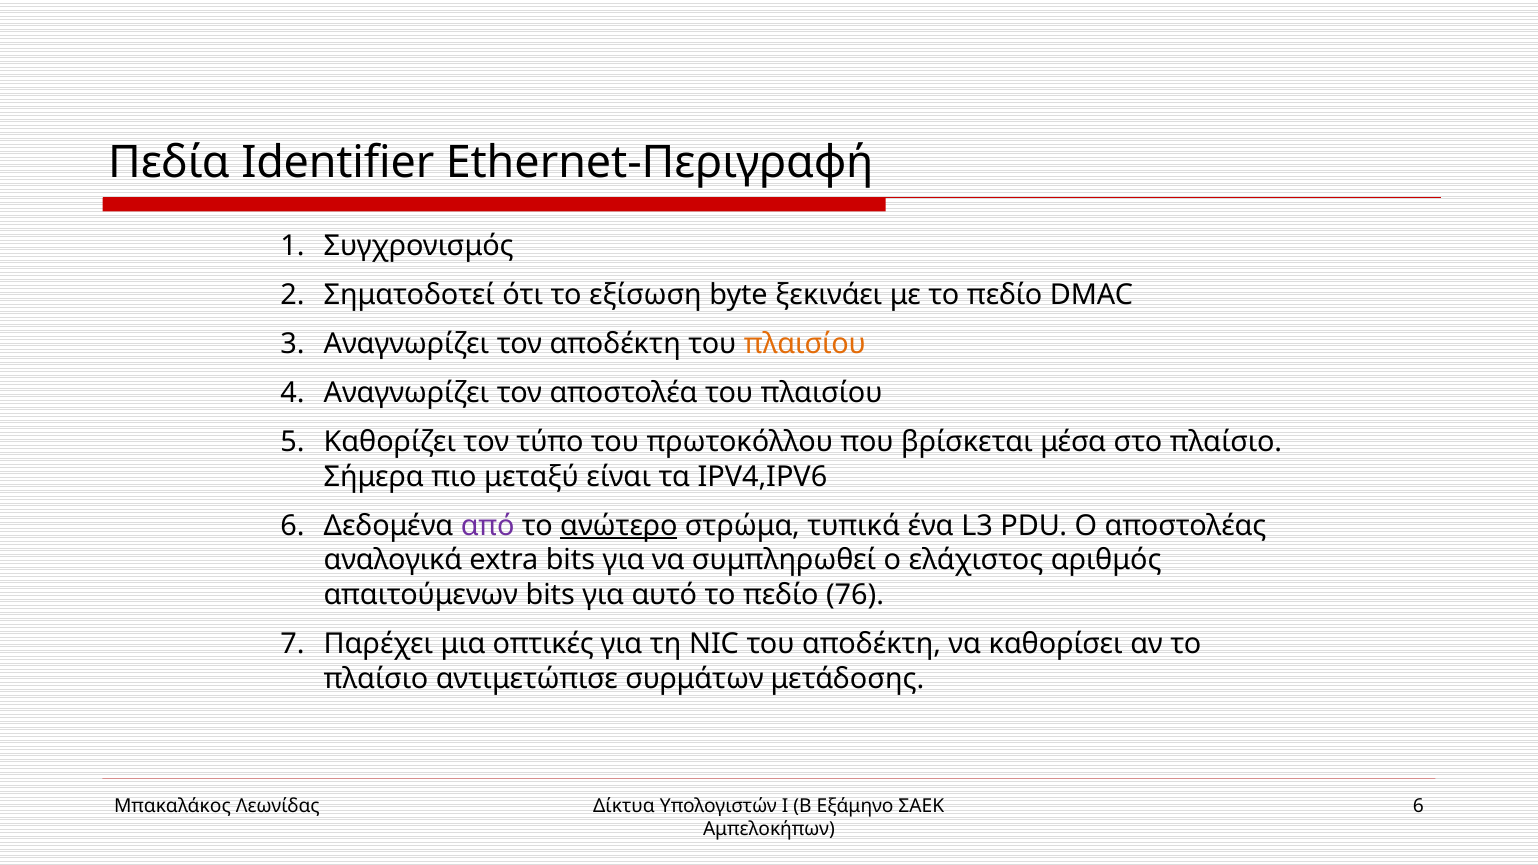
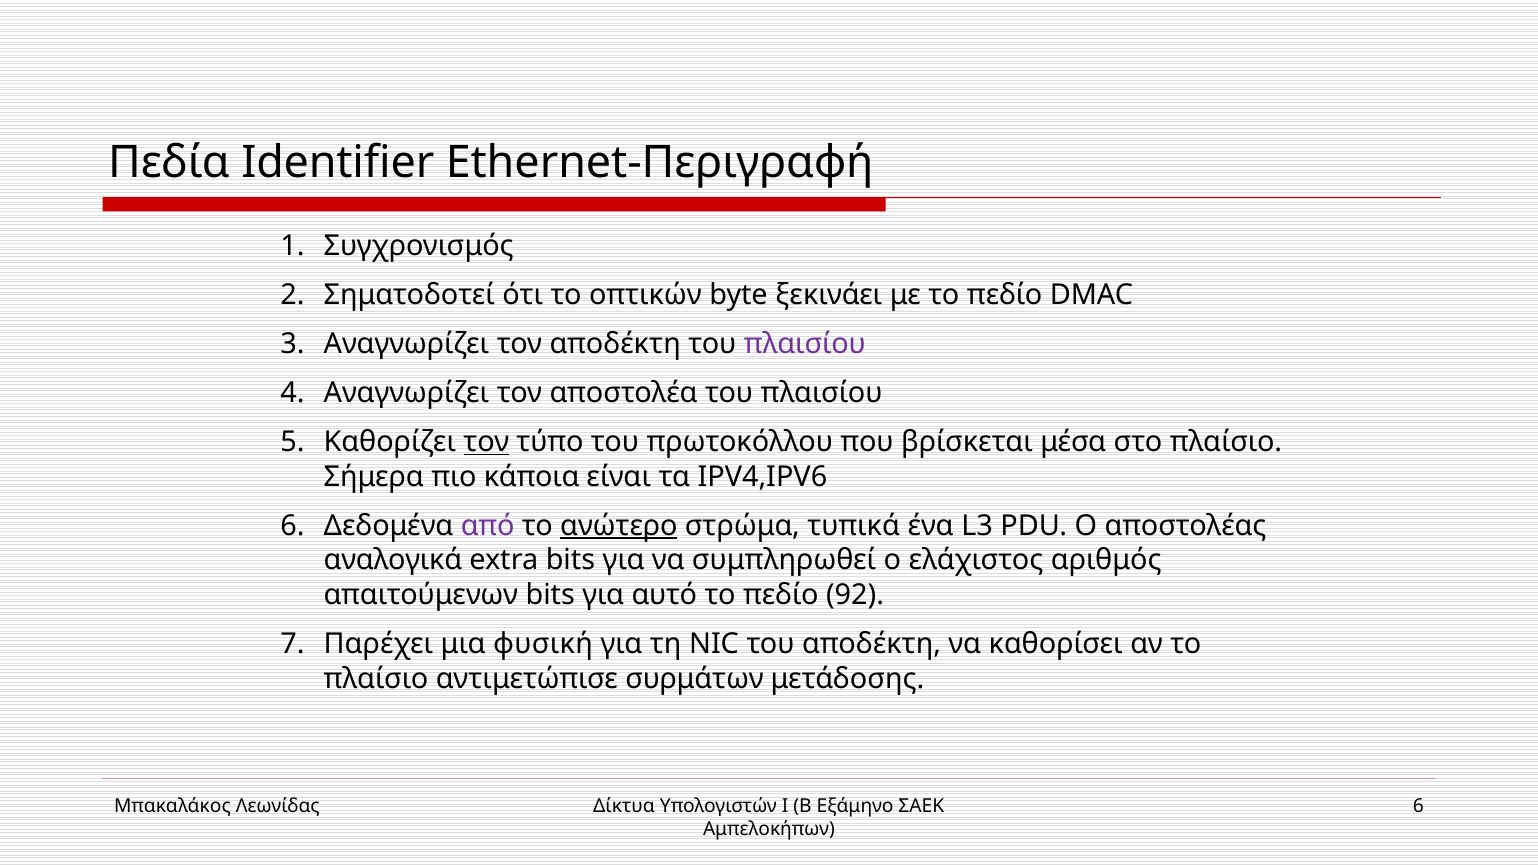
εξίσωση: εξίσωση -> οπτικών
πλαισίου at (805, 344) colour: orange -> purple
τον at (486, 442) underline: none -> present
μεταξύ: μεταξύ -> κάποια
76: 76 -> 92
οπτικές: οπτικές -> φυσική
